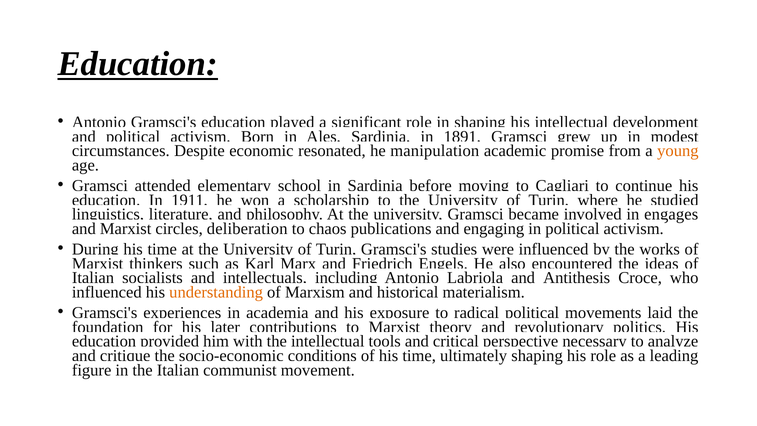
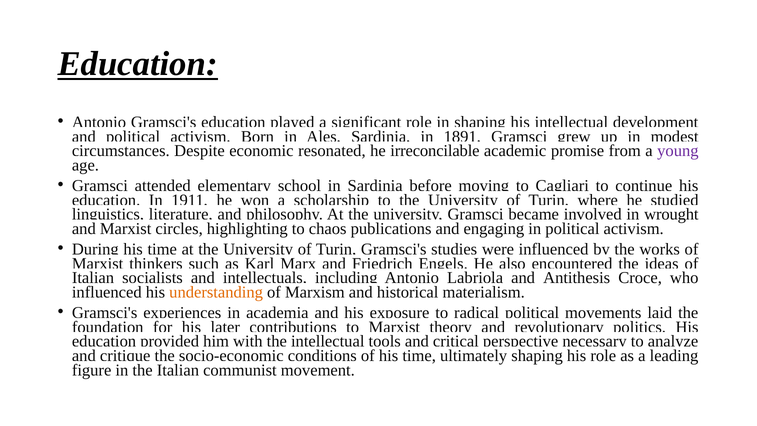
manipulation: manipulation -> irreconcilable
young colour: orange -> purple
engages: engages -> wrought
deliberation: deliberation -> highlighting
